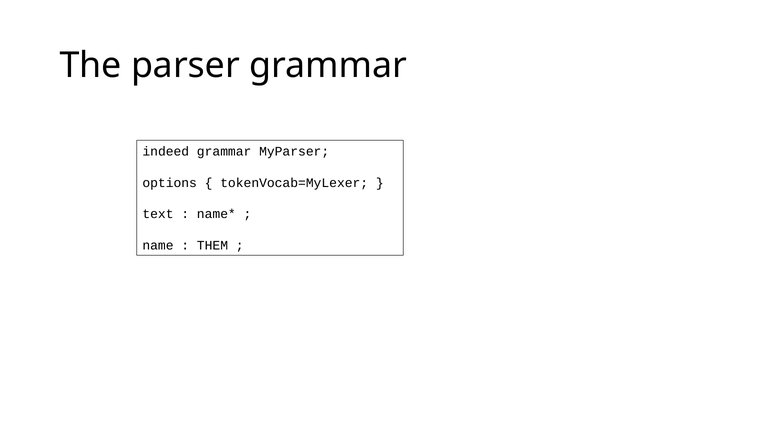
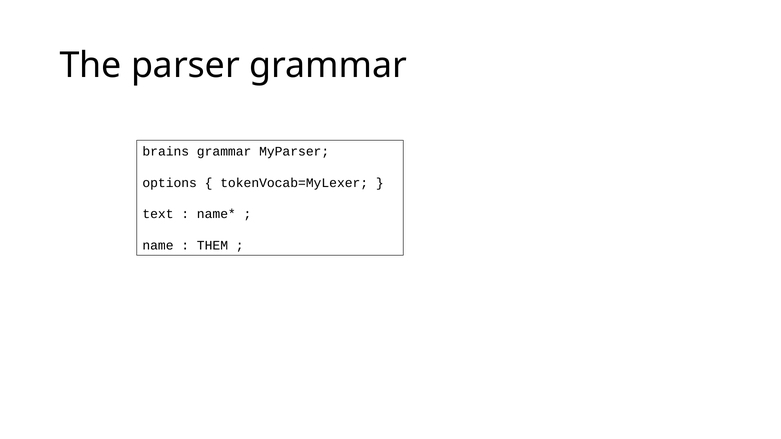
indeed: indeed -> brains
